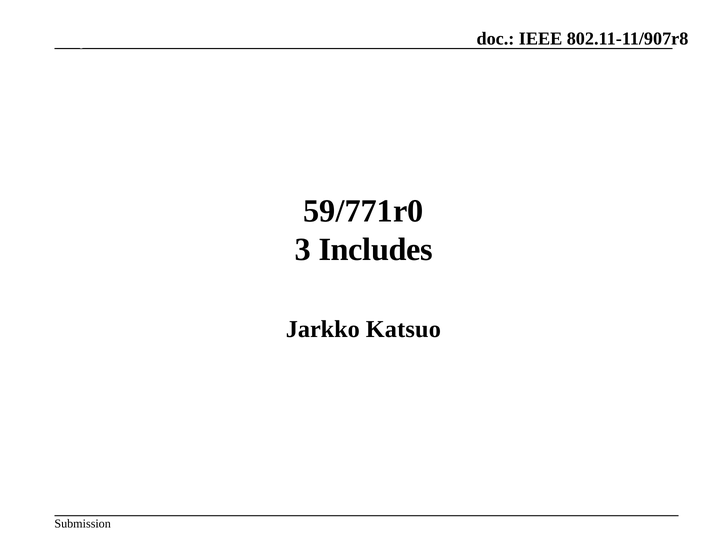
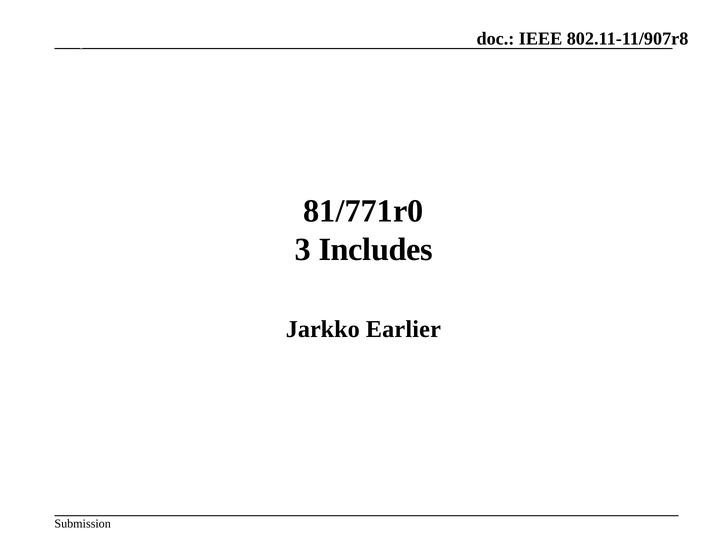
59/771r0: 59/771r0 -> 81/771r0
Katsuo: Katsuo -> Earlier
